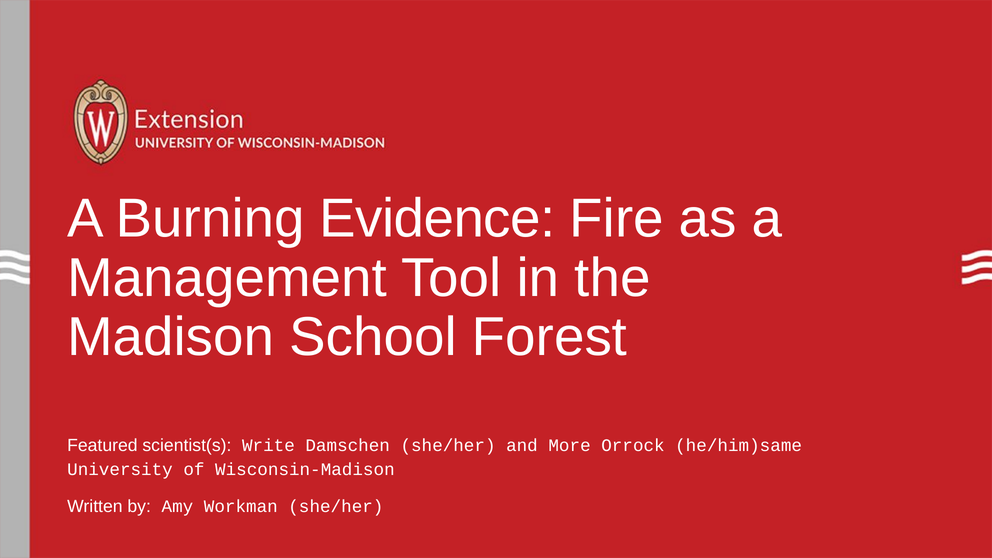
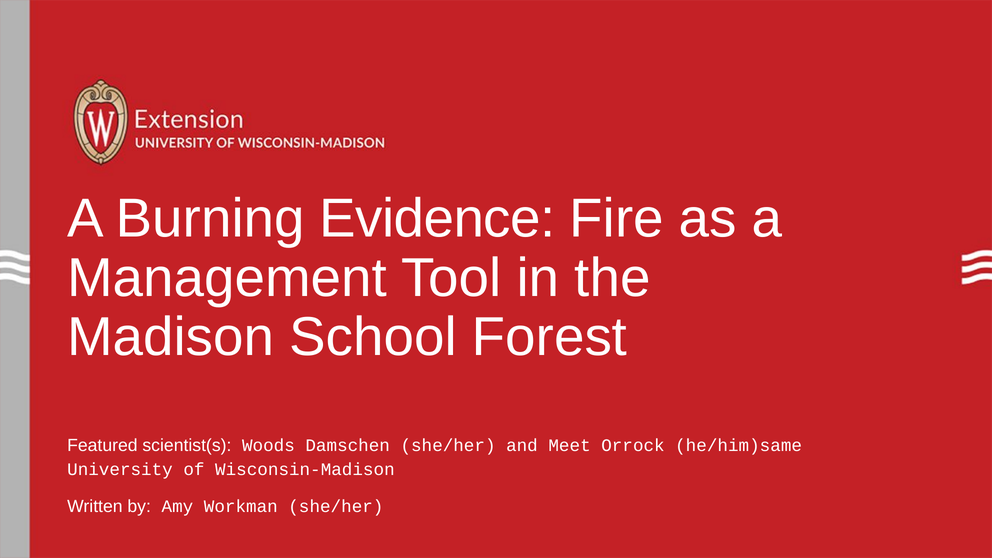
Write: Write -> Woods
More: More -> Meet
